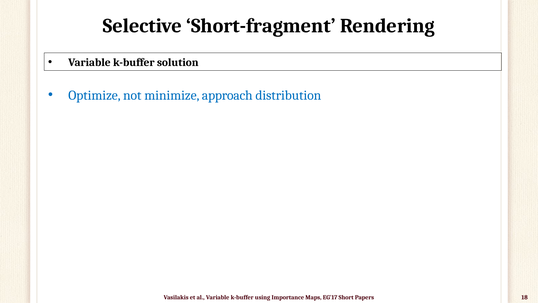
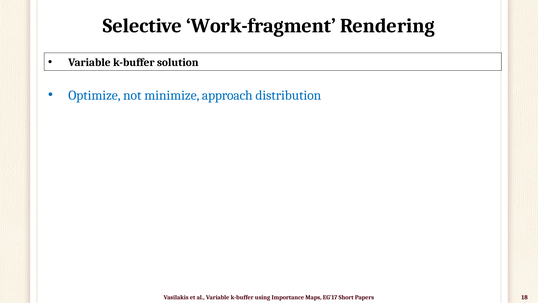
Short-fragment: Short-fragment -> Work-fragment
